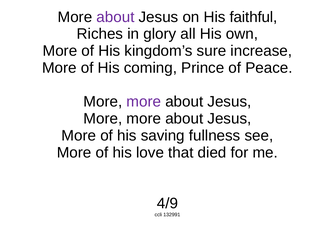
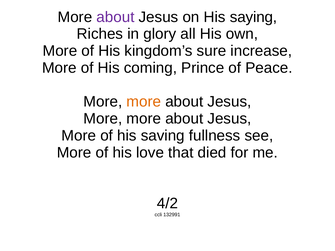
faithful: faithful -> saying
more at (144, 102) colour: purple -> orange
4/9: 4/9 -> 4/2
